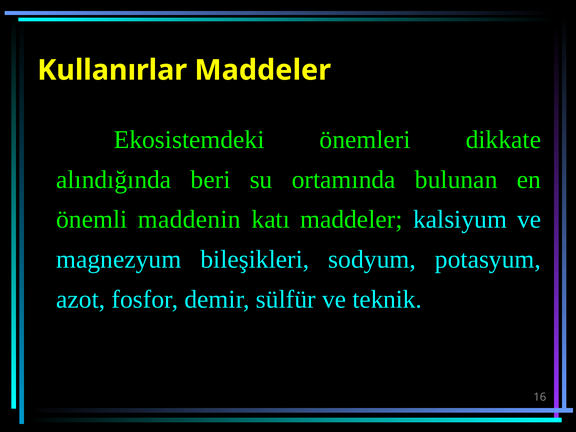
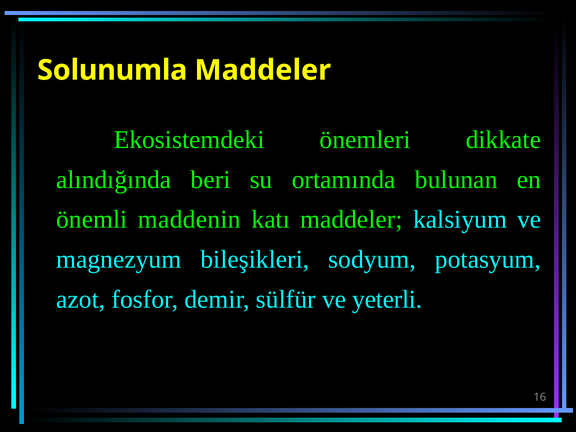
Kullanırlar: Kullanırlar -> Solunumla
teknik: teknik -> yeterli
